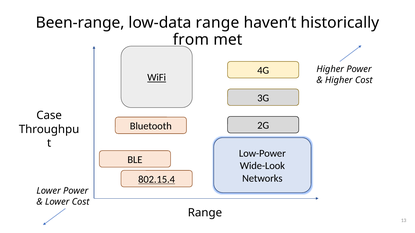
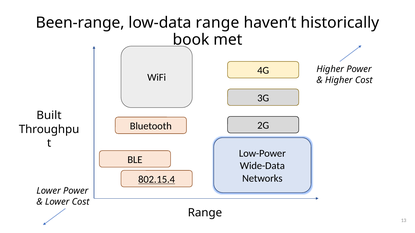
from: from -> book
WiFi underline: present -> none
Case: Case -> Built
Wide-Look: Wide-Look -> Wide-Data
